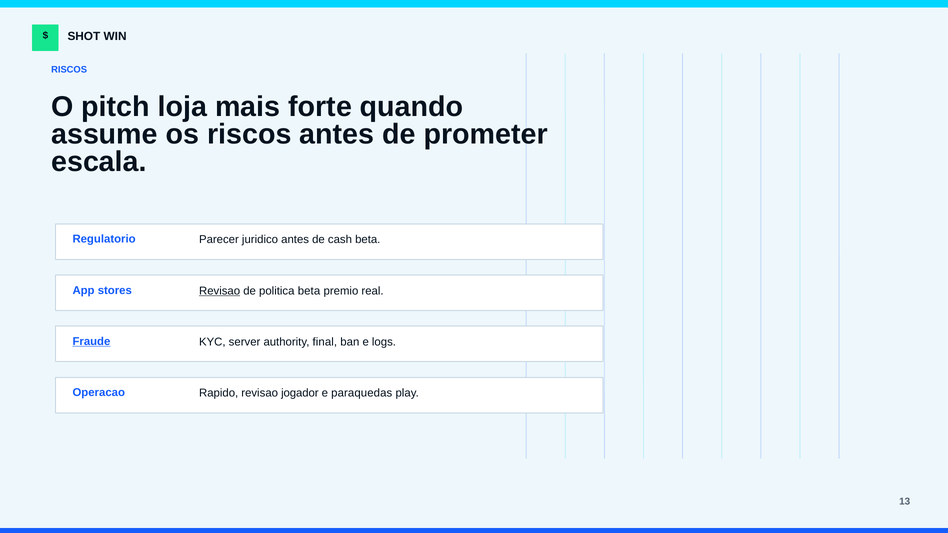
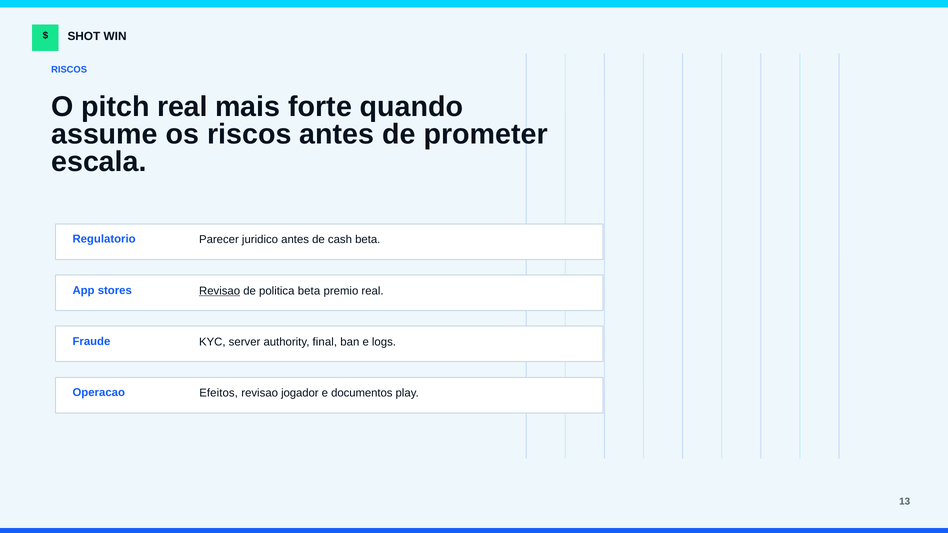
pitch loja: loja -> real
Fraude underline: present -> none
Rapido: Rapido -> Efeitos
paraquedas: paraquedas -> documentos
